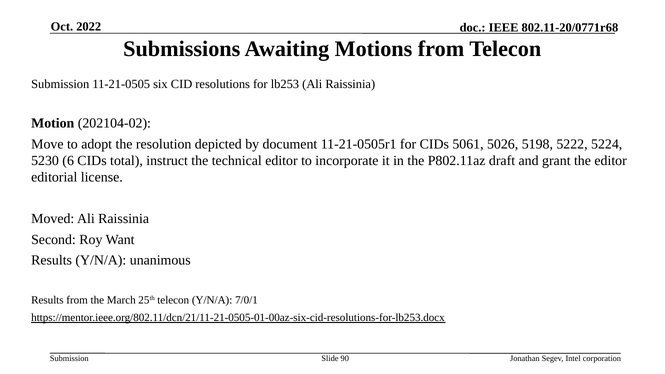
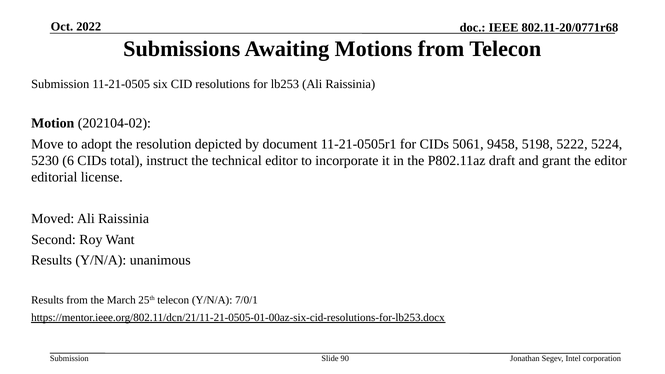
5026: 5026 -> 9458
